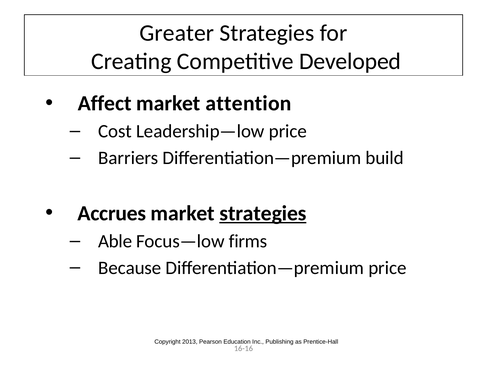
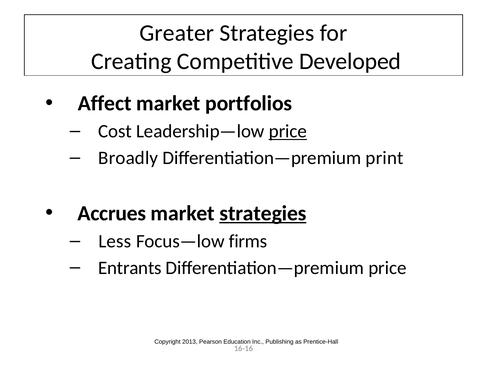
attention: attention -> portfolios
price at (288, 131) underline: none -> present
Barriers: Barriers -> Broadly
build: build -> print
Able: Able -> Less
Because: Because -> Entrants
